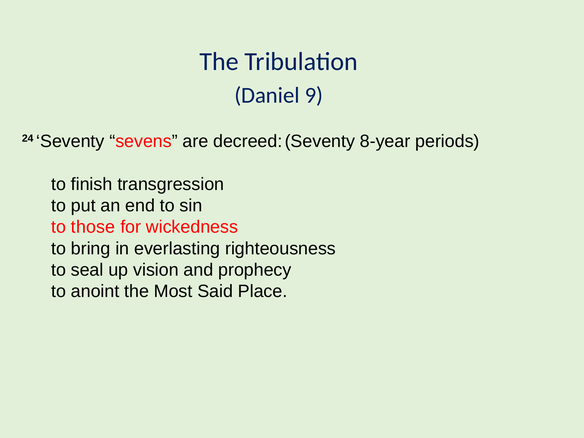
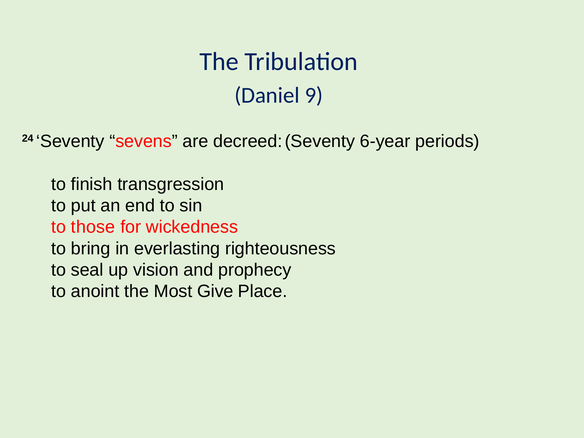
8-year: 8-year -> 6-year
Said: Said -> Give
